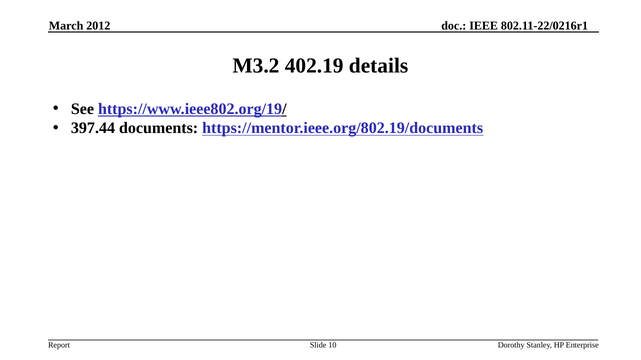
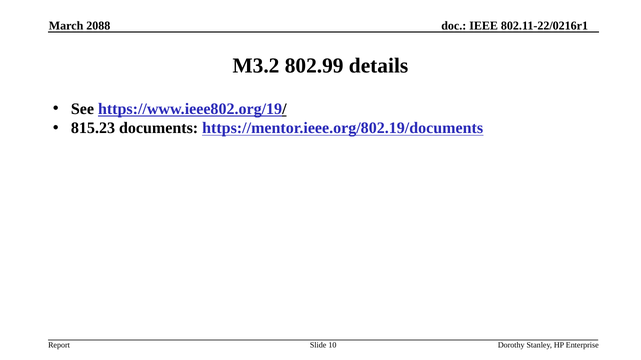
2012: 2012 -> 2088
402.19: 402.19 -> 802.99
397.44: 397.44 -> 815.23
